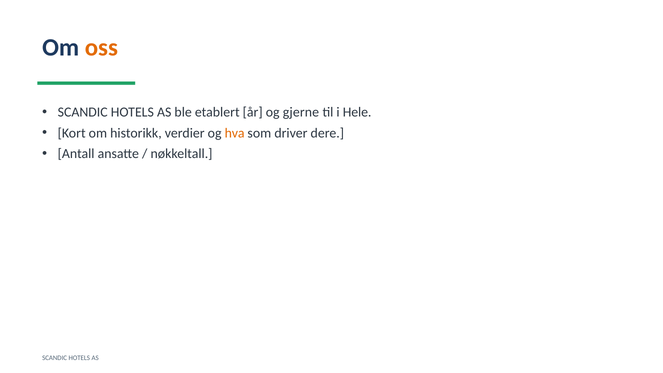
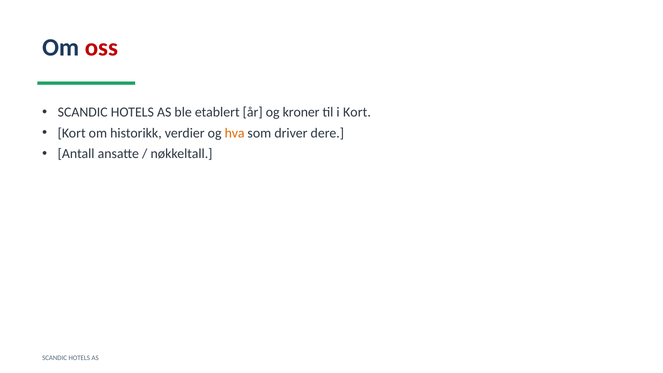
oss colour: orange -> red
gjerne: gjerne -> kroner
i Hele: Hele -> Kort
